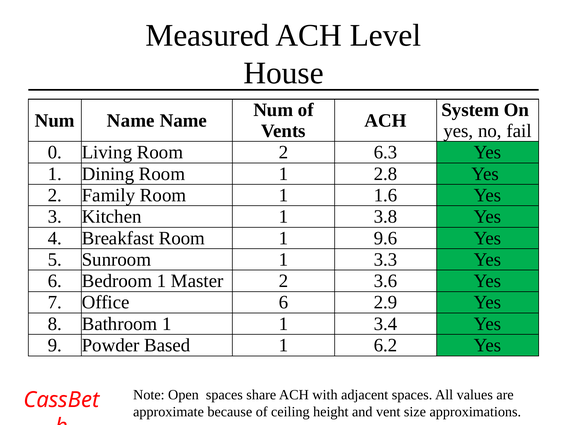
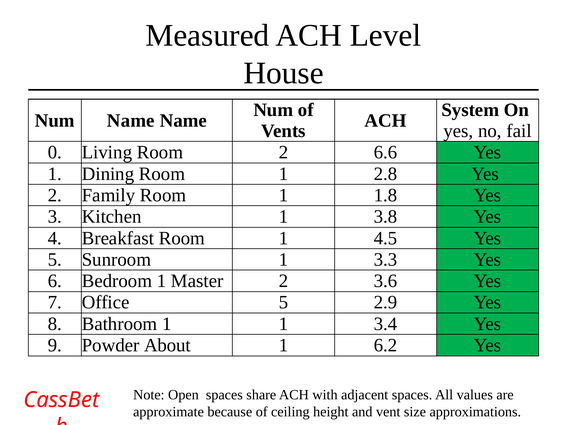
6.3: 6.3 -> 6.6
1.6: 1.6 -> 1.8
9.6: 9.6 -> 4.5
Office 6: 6 -> 5
Based: Based -> About
